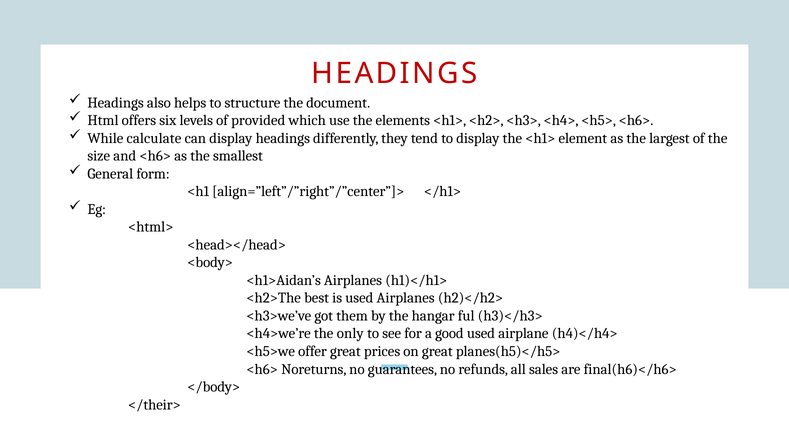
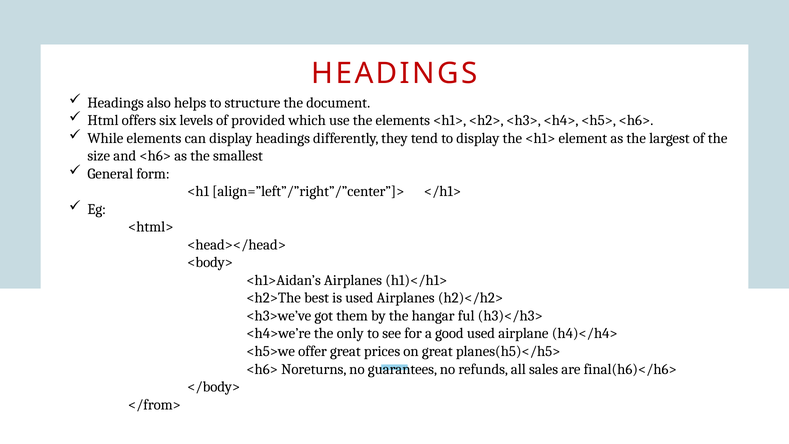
While calculate: calculate -> elements
</their>: </their> -> </from>
